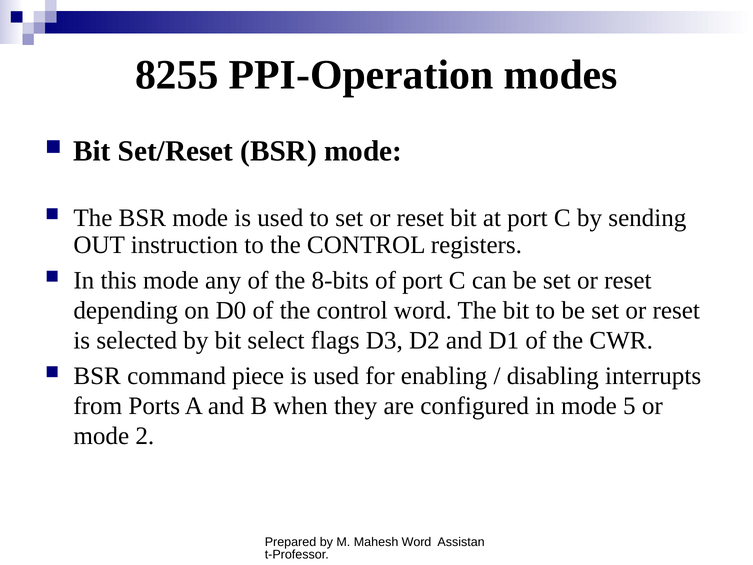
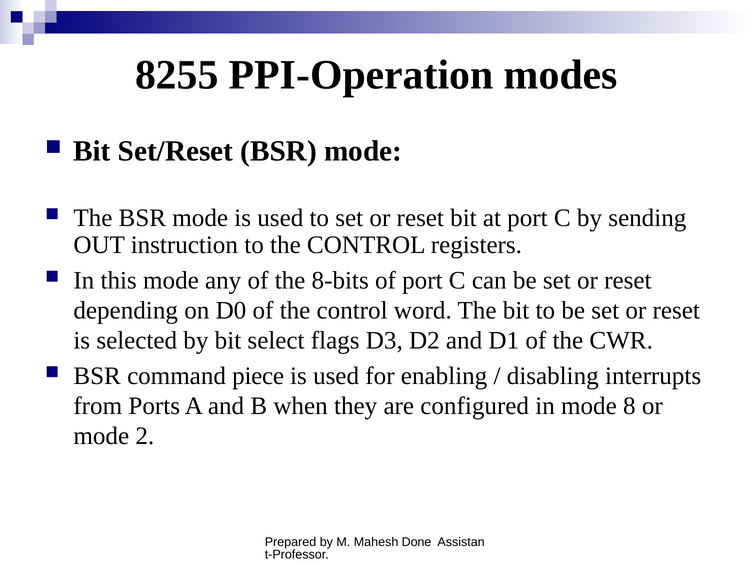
5: 5 -> 8
Mahesh Word: Word -> Done
